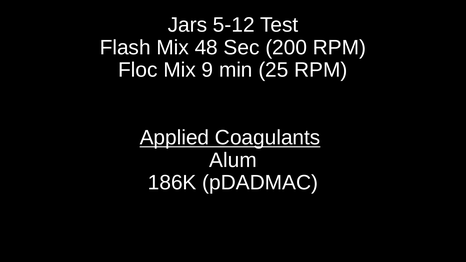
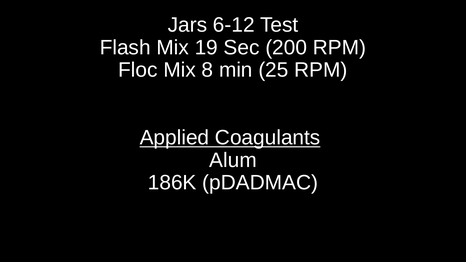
5-12: 5-12 -> 6-12
48: 48 -> 19
9: 9 -> 8
